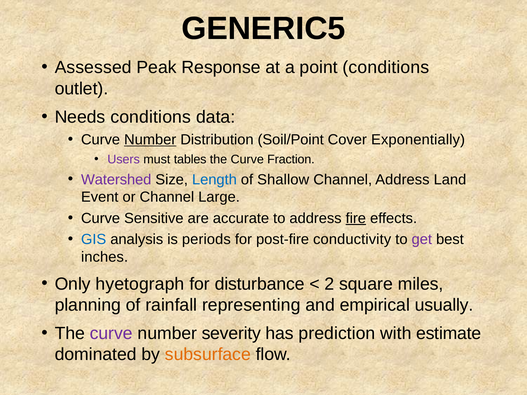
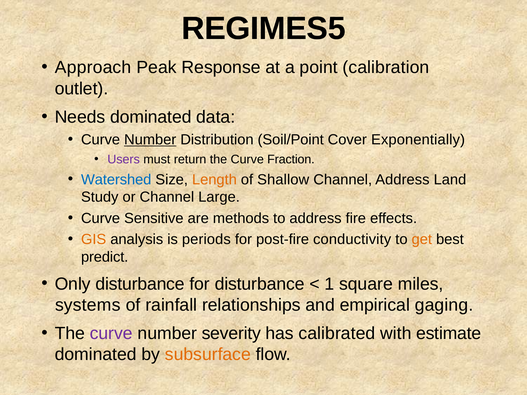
GENERIC5: GENERIC5 -> REGIMES5
Assessed: Assessed -> Approach
point conditions: conditions -> calibration
Needs conditions: conditions -> dominated
tables: tables -> return
Watershed colour: purple -> blue
Length colour: blue -> orange
Event: Event -> Study
accurate: accurate -> methods
fire underline: present -> none
GIS colour: blue -> orange
get colour: purple -> orange
inches: inches -> predict
Only hyetograph: hyetograph -> disturbance
2: 2 -> 1
planning: planning -> systems
representing: representing -> relationships
usually: usually -> gaging
prediction: prediction -> calibrated
